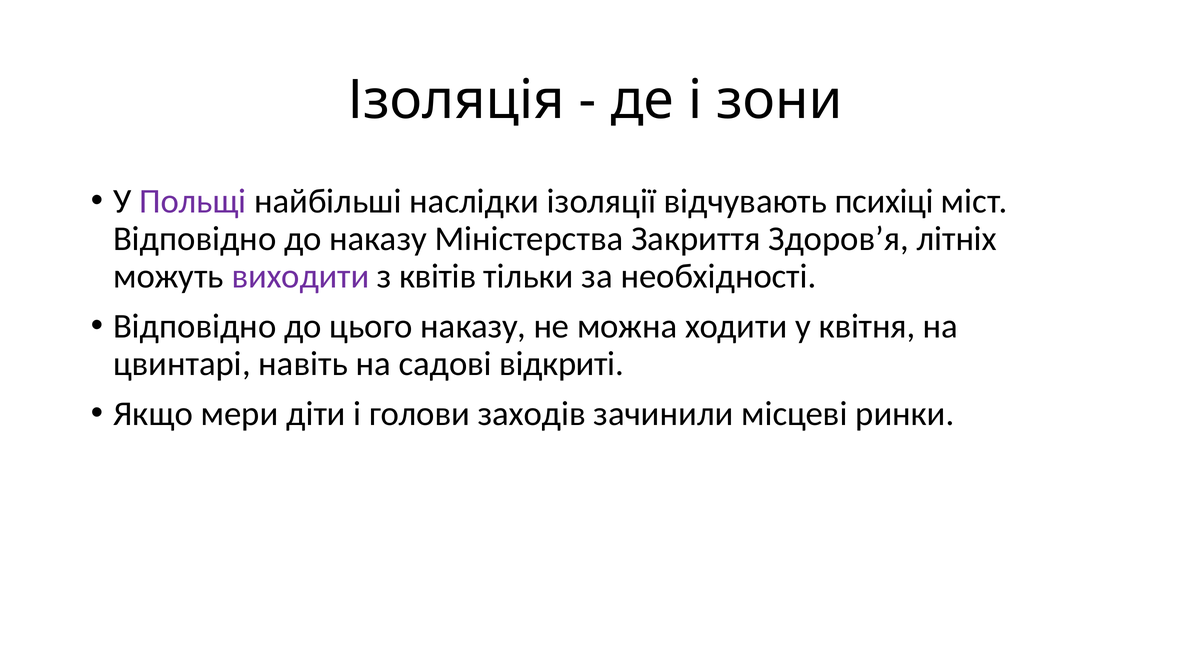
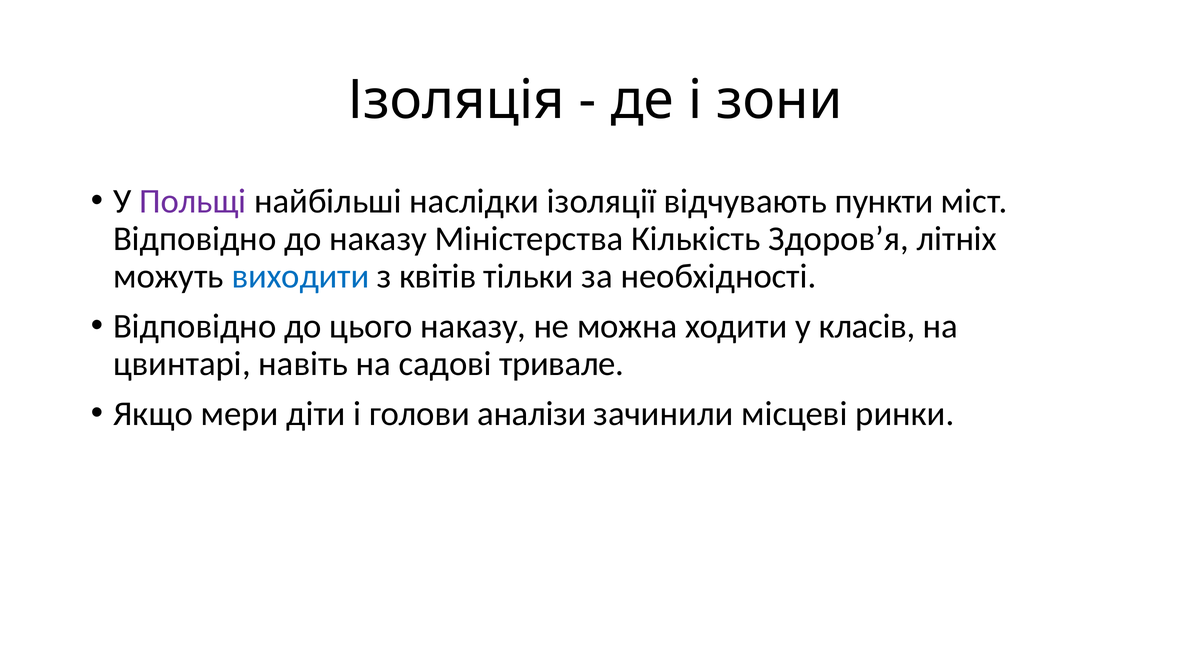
психіці: психіці -> пункти
Закриття: Закриття -> Кількість
виходити colour: purple -> blue
квітня: квітня -> класів
відкриті: відкриті -> тривале
заходів: заходів -> аналізи
